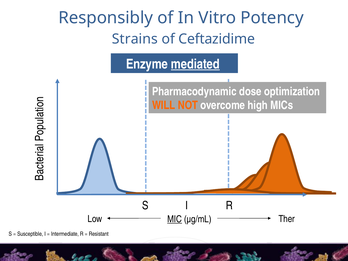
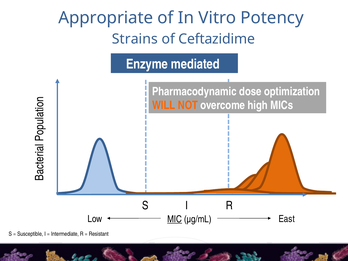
Responsibly: Responsibly -> Appropriate
mediated underline: present -> none
Ther: Ther -> East
